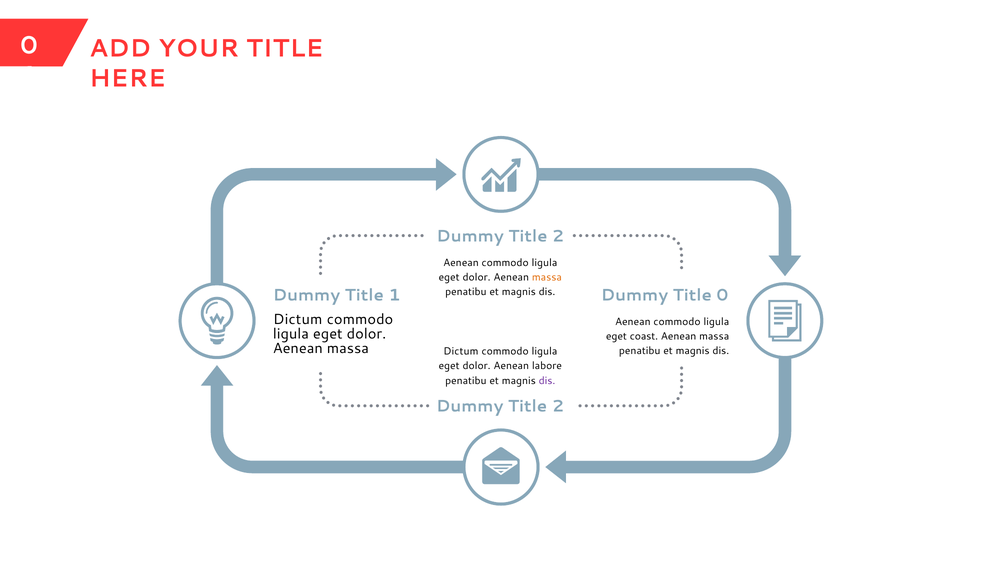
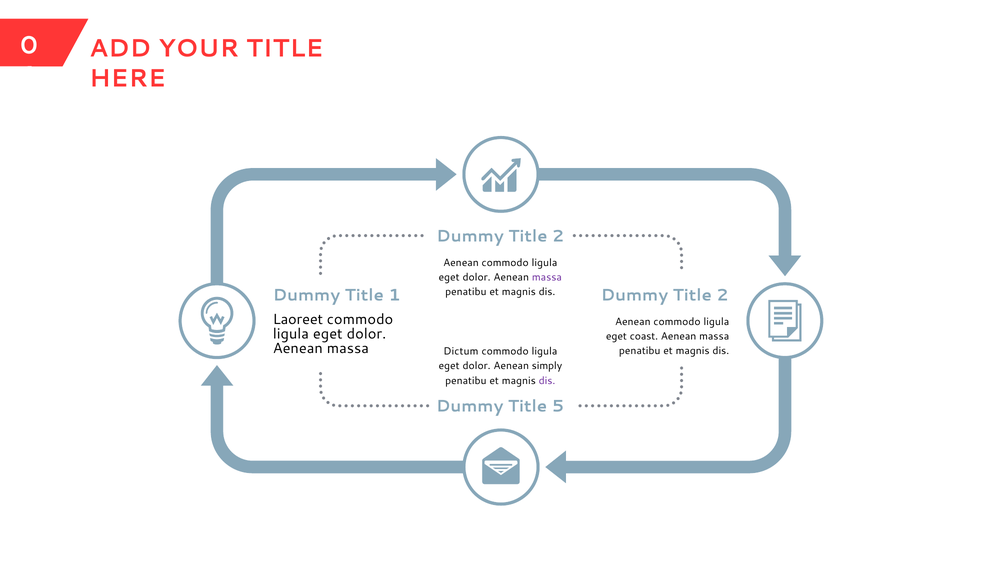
massa at (547, 278) colour: orange -> purple
0 at (722, 296): 0 -> 2
Dictum at (298, 320): Dictum -> Laoreet
labore: labore -> simply
2 at (558, 407): 2 -> 5
